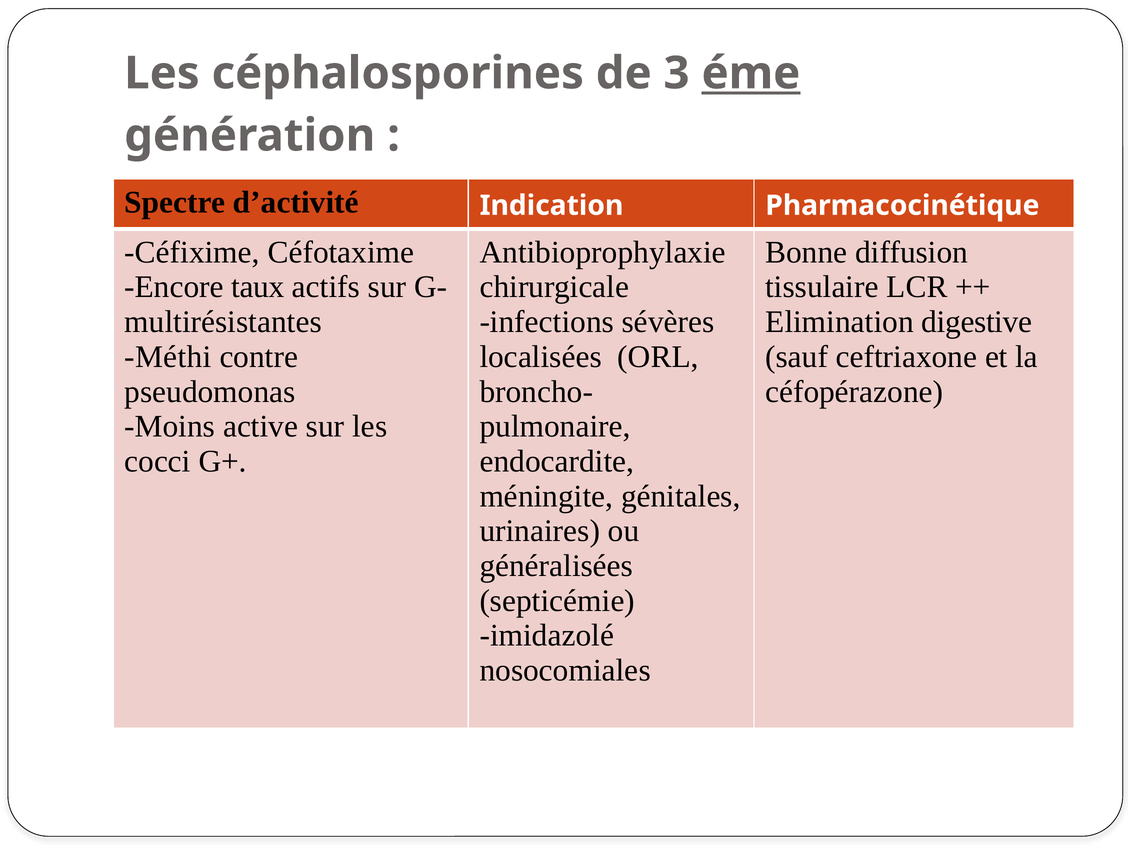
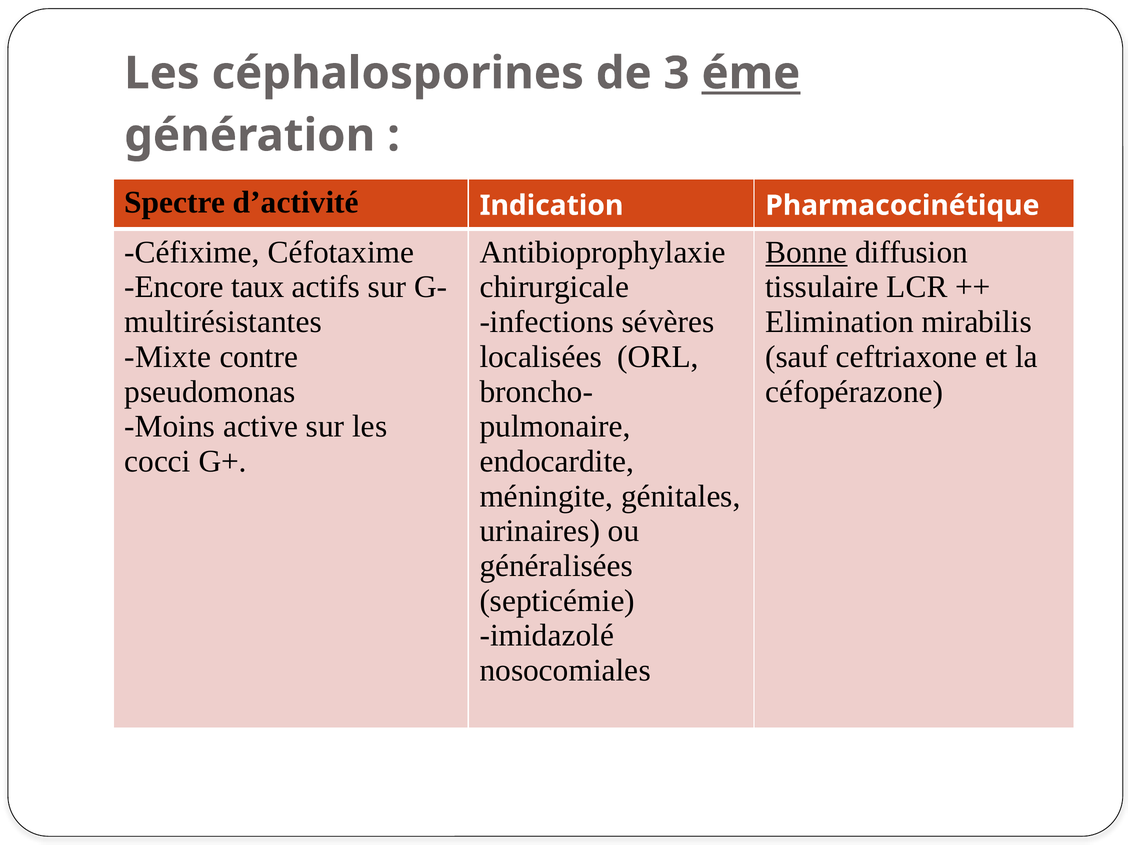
Bonne underline: none -> present
digestive: digestive -> mirabilis
Méthi: Méthi -> Mixte
